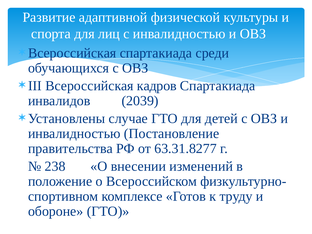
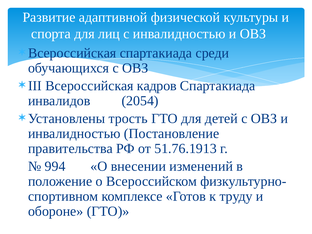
2039: 2039 -> 2054
случае: случае -> трость
63.31.8277: 63.31.8277 -> 51.76.1913
238: 238 -> 994
